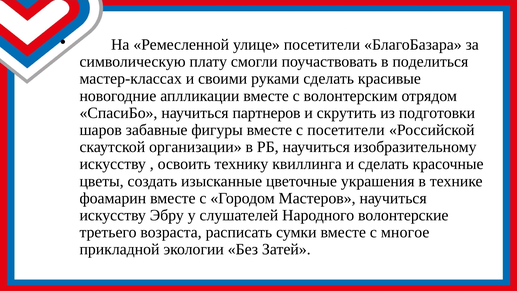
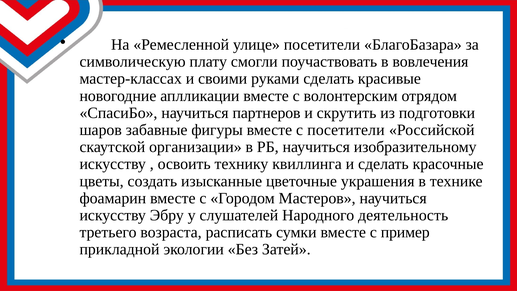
поделиться: поделиться -> вовлечения
волонтерские: волонтерские -> деятельность
многое: многое -> пример
